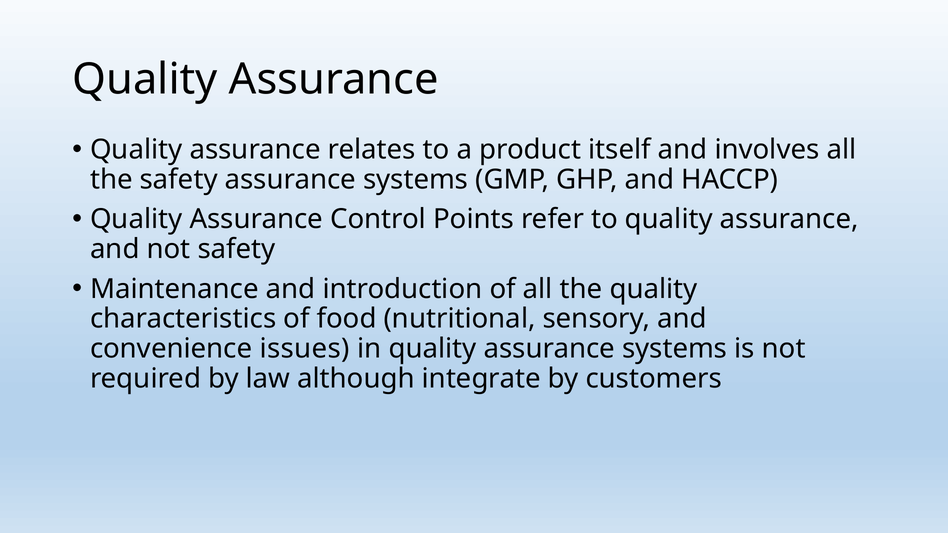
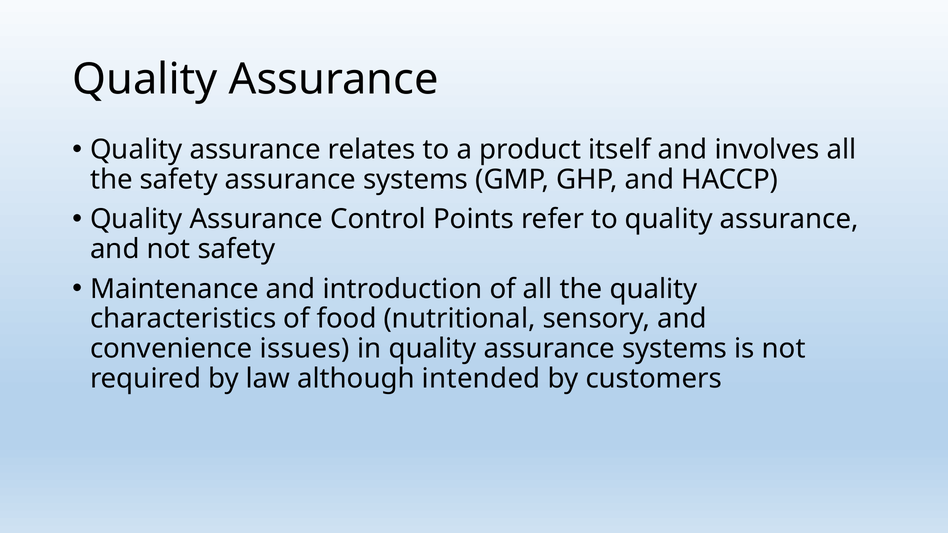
integrate: integrate -> intended
